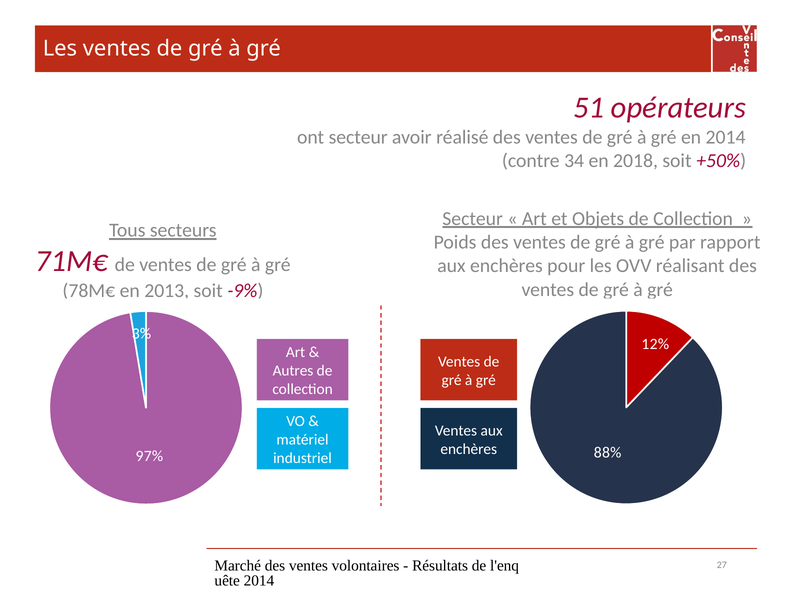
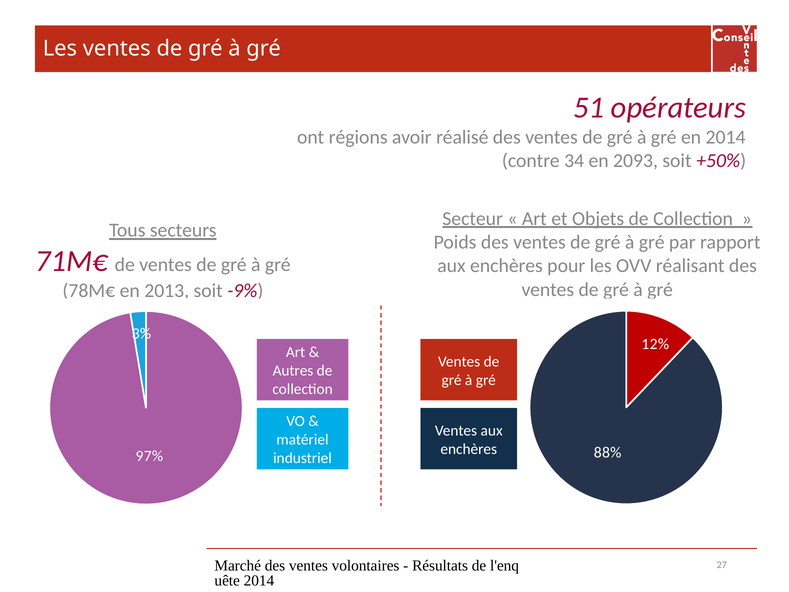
ont secteur: secteur -> régions
2018: 2018 -> 2093
